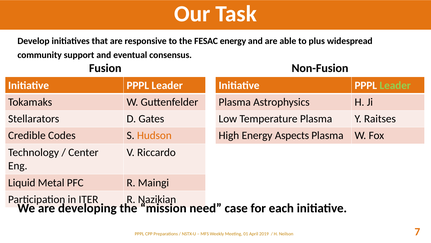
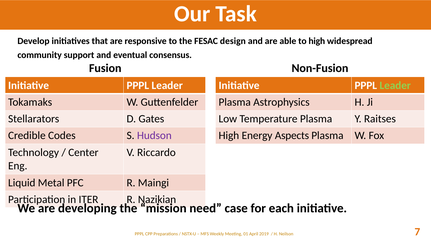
FESAC energy: energy -> design
to plus: plus -> high
Hudson colour: orange -> purple
